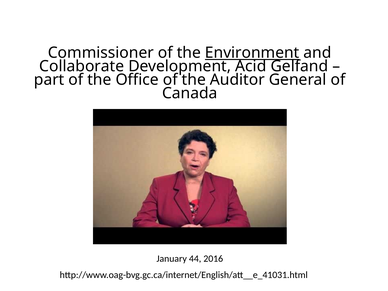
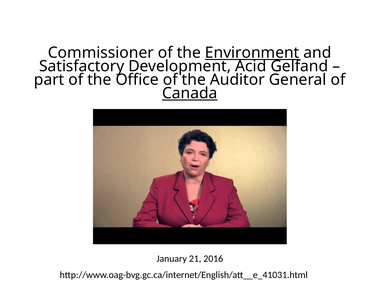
Collaborate: Collaborate -> Satisfactory
Canada underline: none -> present
44: 44 -> 21
